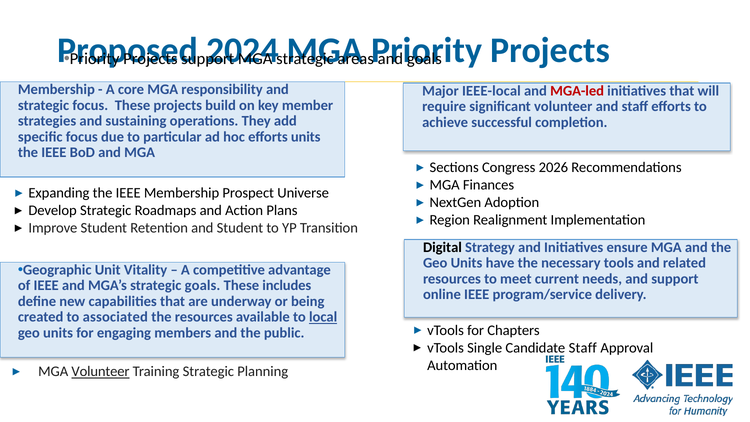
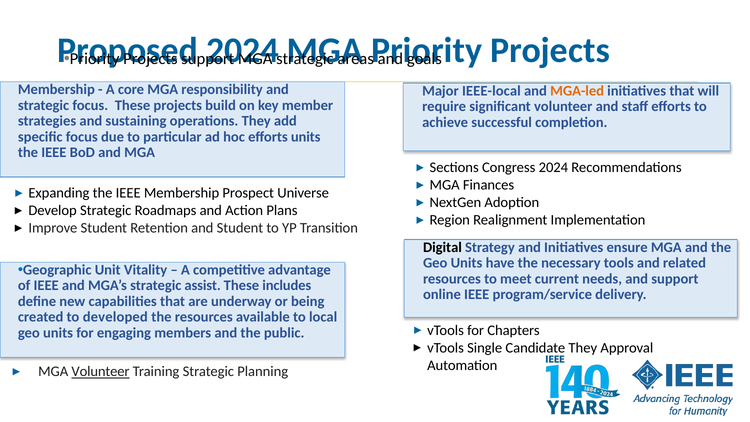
MGA-led colour: red -> orange
Congress 2026: 2026 -> 2024
strategic goals: goals -> assist
associated: associated -> developed
local underline: present -> none
Candidate Staff: Staff -> They
